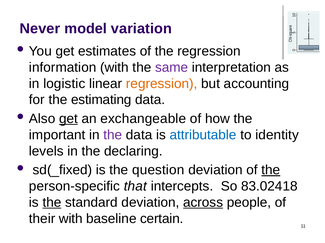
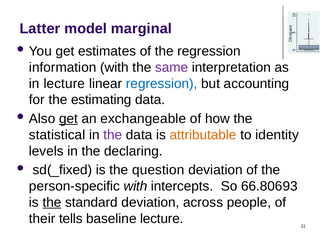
Never: Never -> Latter
variation: variation -> marginal
in logistic: logistic -> lecture
regression at (162, 84) colour: orange -> blue
important: important -> statistical
attributable colour: blue -> orange
the at (271, 170) underline: present -> none
person-specific that: that -> with
83.02418: 83.02418 -> 66.80693
across underline: present -> none
their with: with -> tells
baseline certain: certain -> lecture
